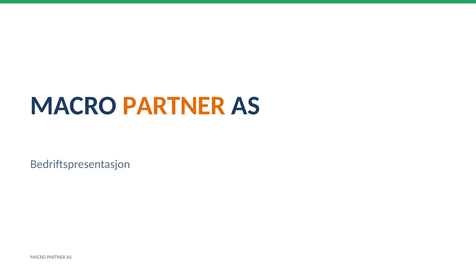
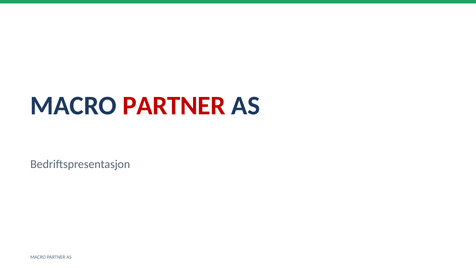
PARTNER at (174, 106) colour: orange -> red
